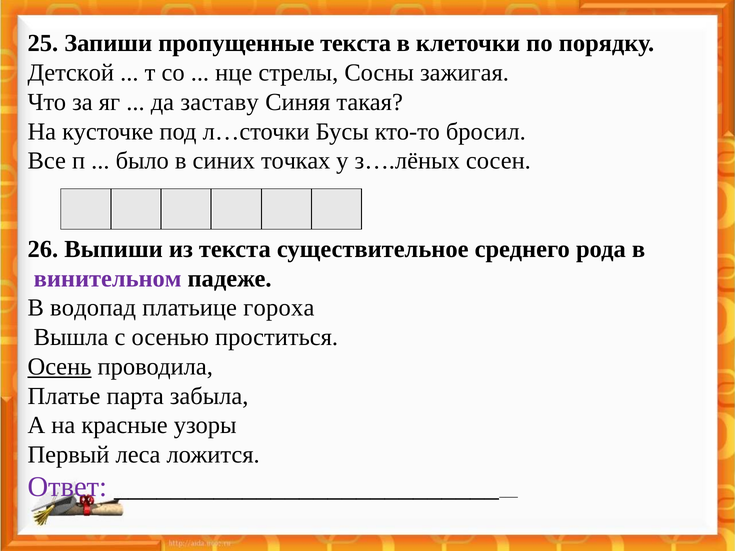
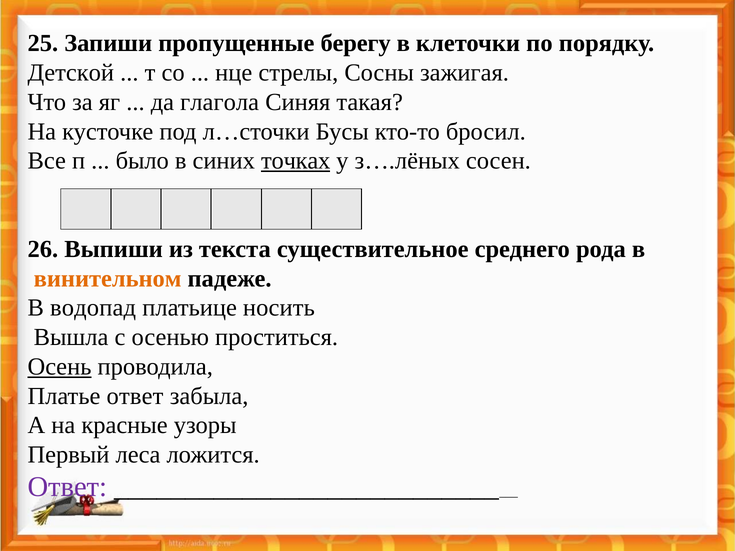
пропущенные текста: текста -> берегу
заставу: заставу -> глагола
точках underline: none -> present
винительном colour: purple -> orange
гороха: гороха -> носить
Платье парта: парта -> ответ
